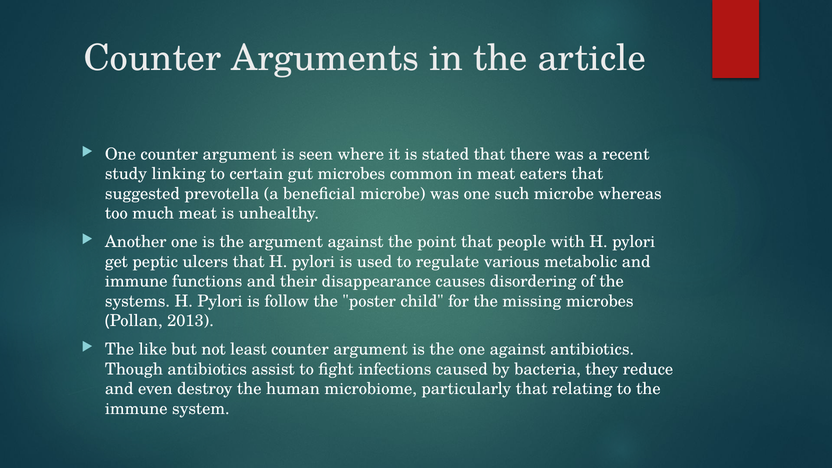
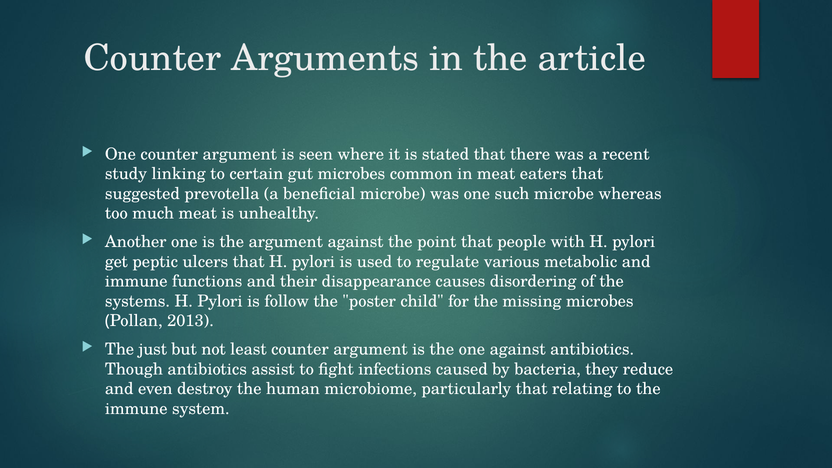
like: like -> just
